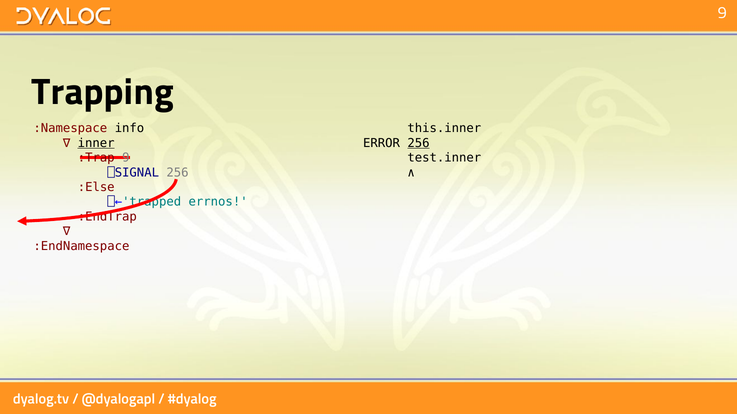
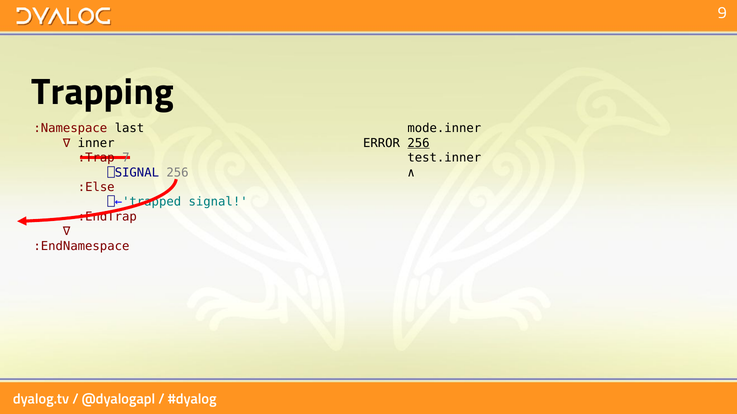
info: info -> last
this.inner: this.inner -> mode.inner
inner underline: present -> none
:Trap 9: 9 -> 7
errnos: errnos -> signal
